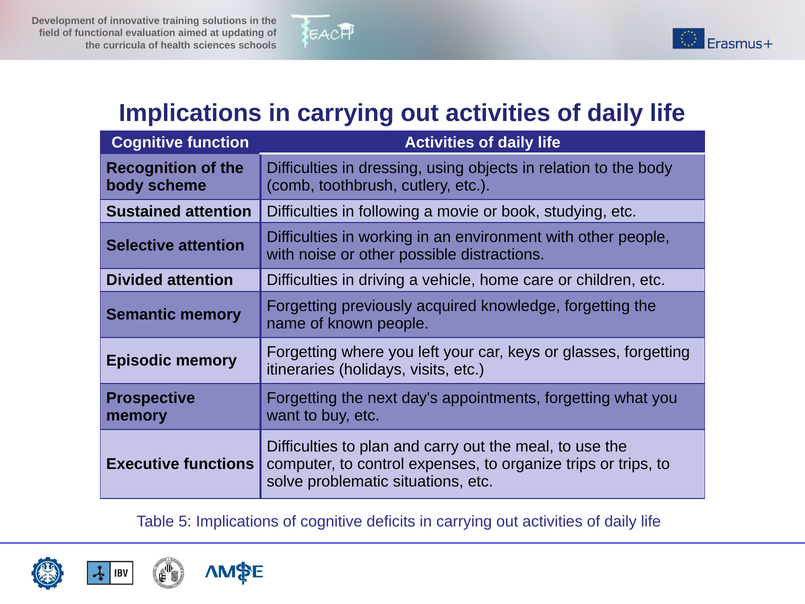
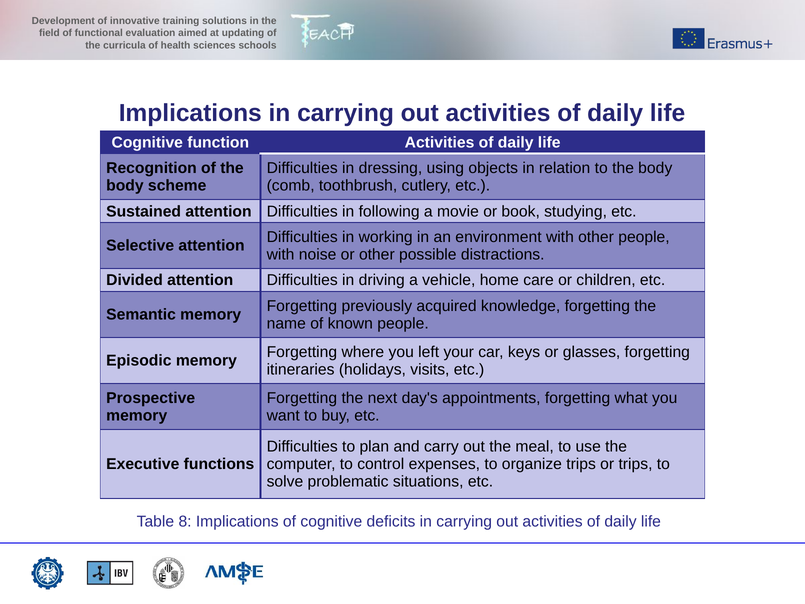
5: 5 -> 8
